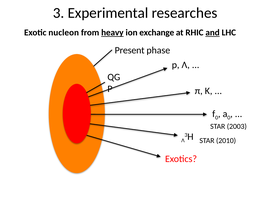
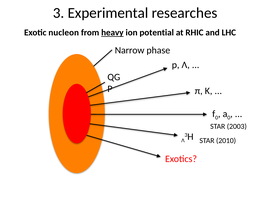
exchange: exchange -> potential
and underline: present -> none
Present: Present -> Narrow
